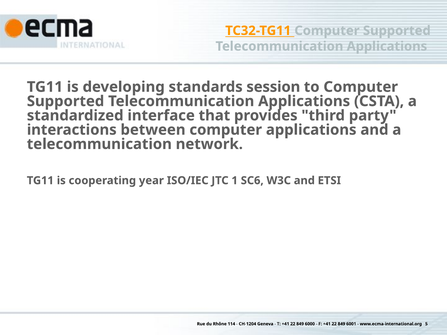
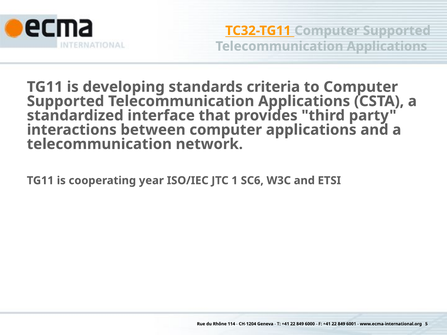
session: session -> criteria
